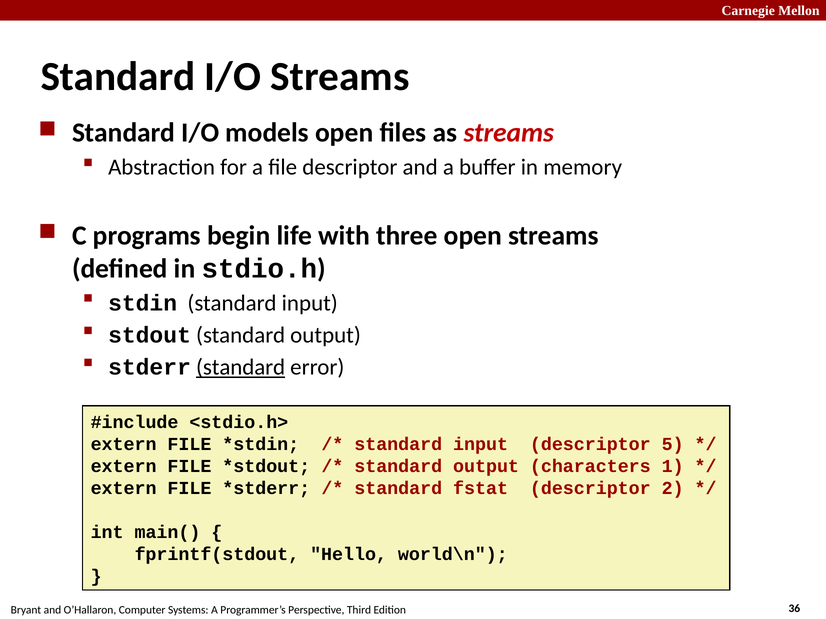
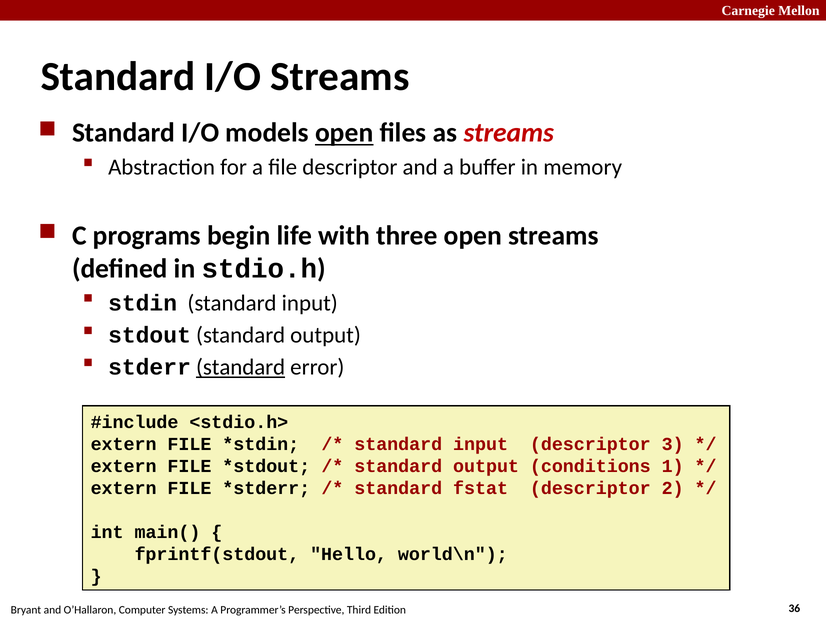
open at (344, 133) underline: none -> present
5: 5 -> 3
characters: characters -> conditions
